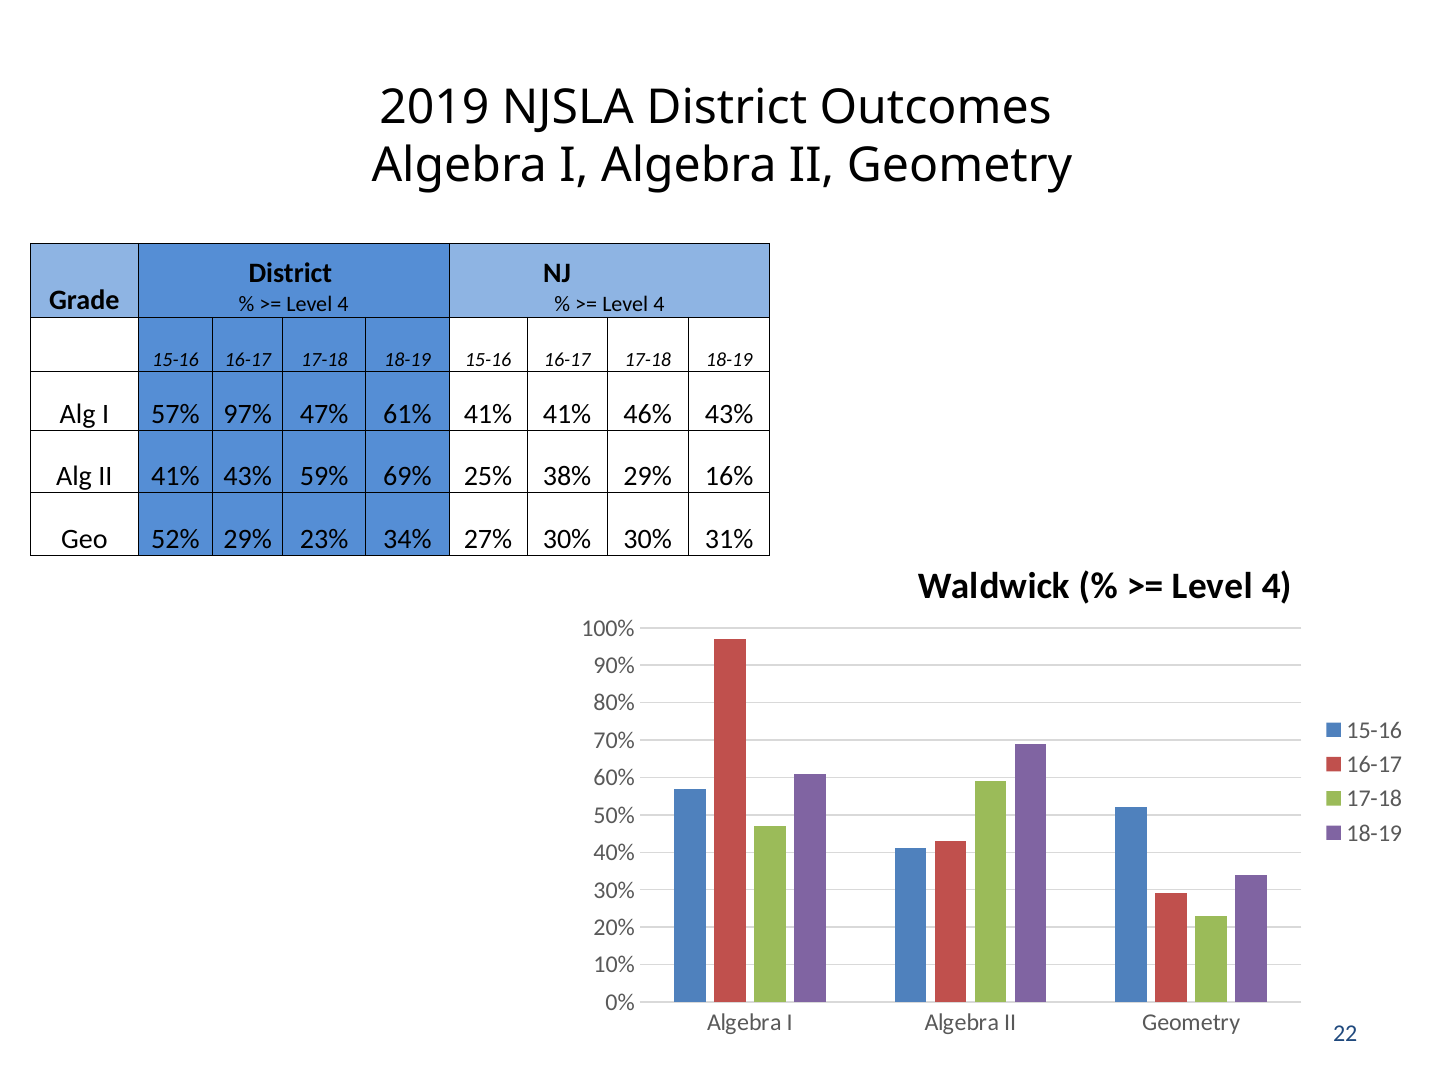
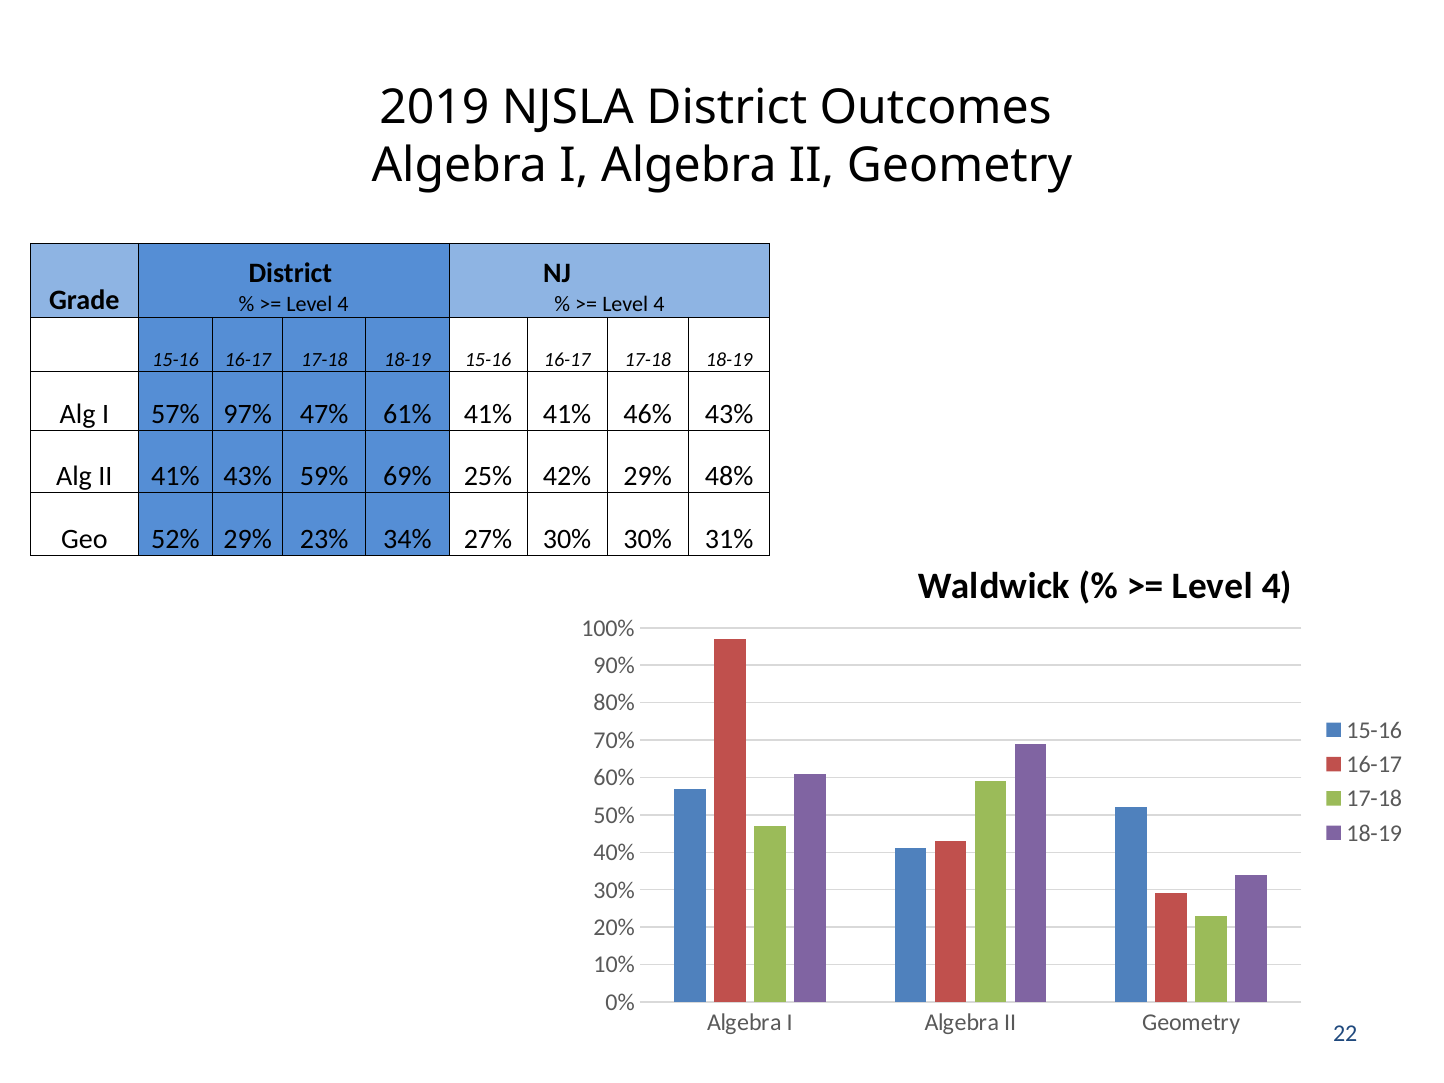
38%: 38% -> 42%
16%: 16% -> 48%
